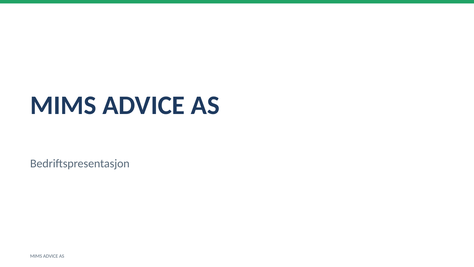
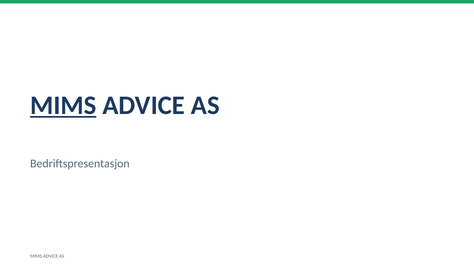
MIMS at (63, 105) underline: none -> present
